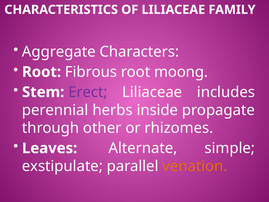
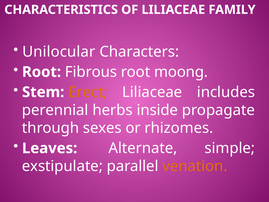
Aggregate: Aggregate -> Unilocular
Erect colour: purple -> orange
other: other -> sexes
